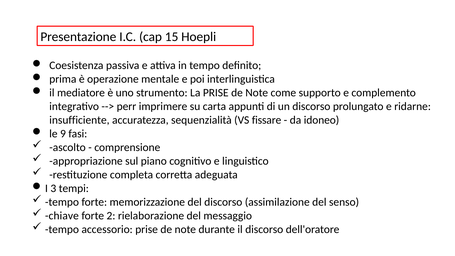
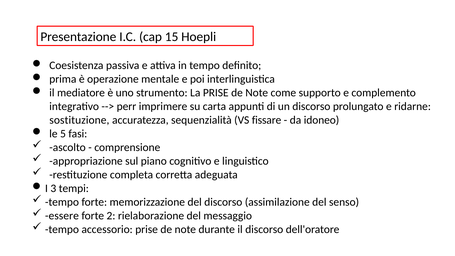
insufficiente: insufficiente -> sostituzione
9: 9 -> 5
chiave: chiave -> essere
